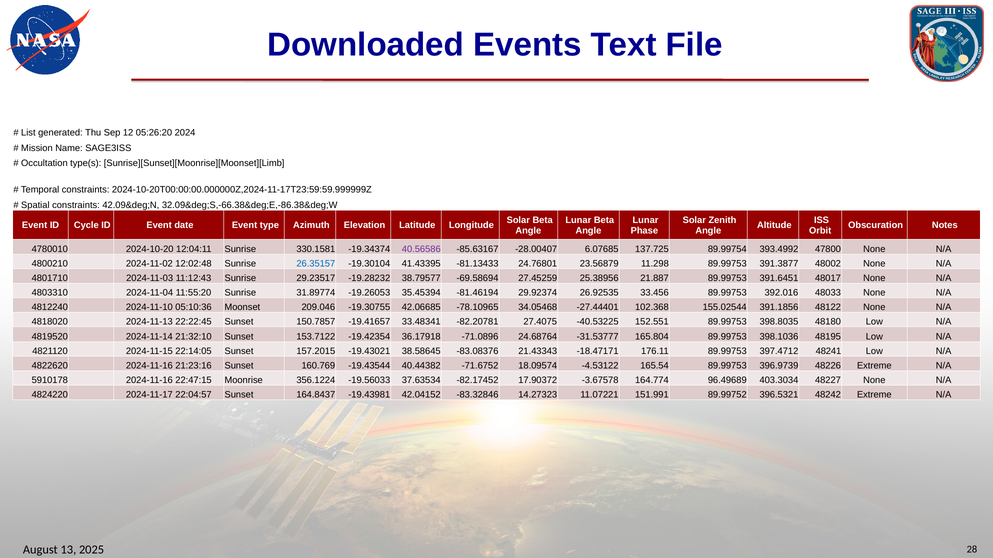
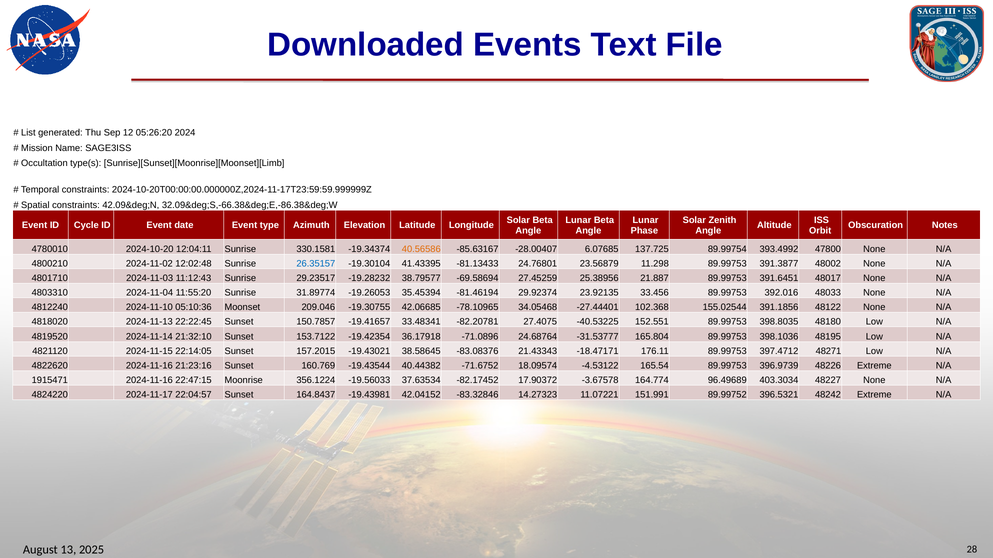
40.56586 colour: purple -> orange
26.92535: 26.92535 -> 23.92135
48241: 48241 -> 48271
5910178: 5910178 -> 1915471
